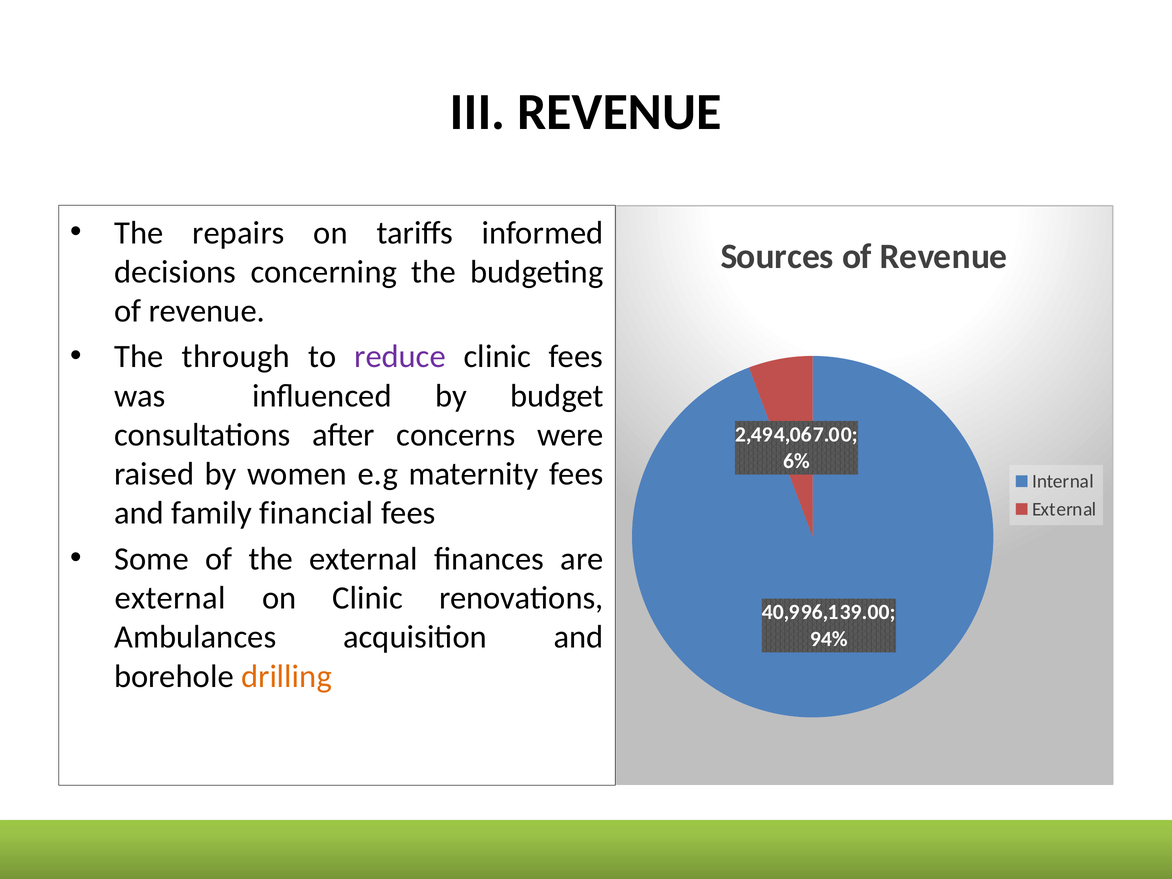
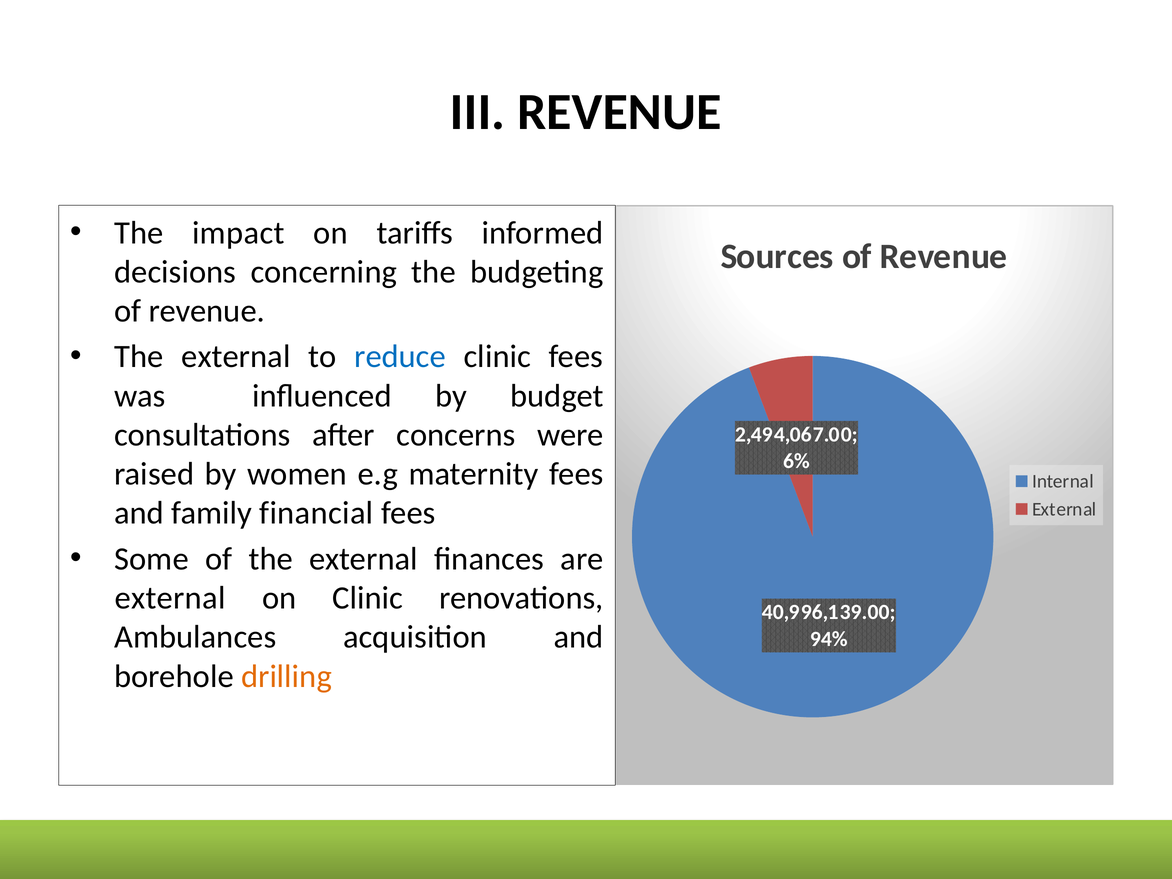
repairs: repairs -> impact
through at (236, 357): through -> external
reduce colour: purple -> blue
